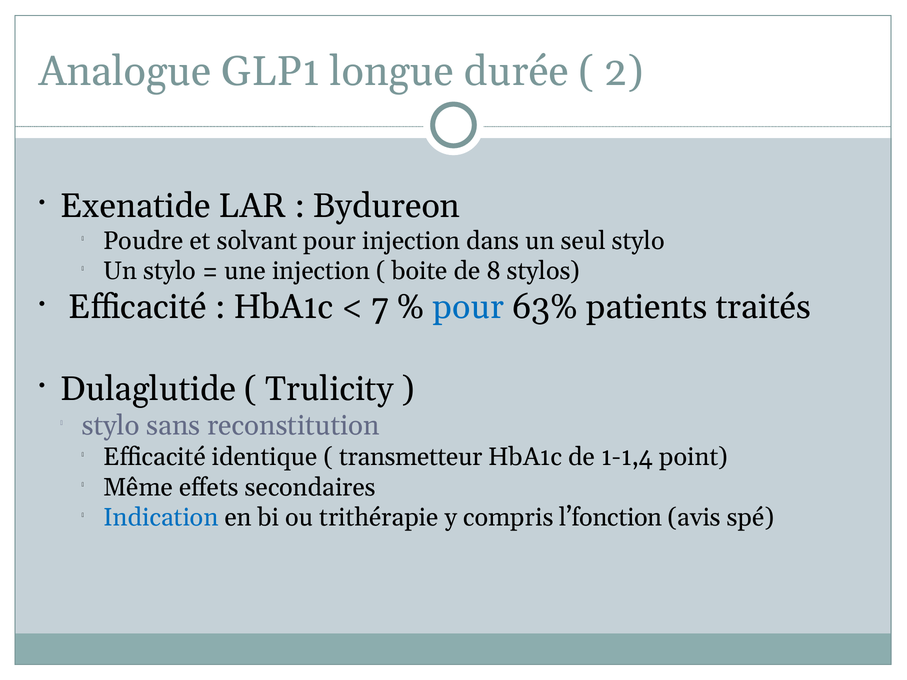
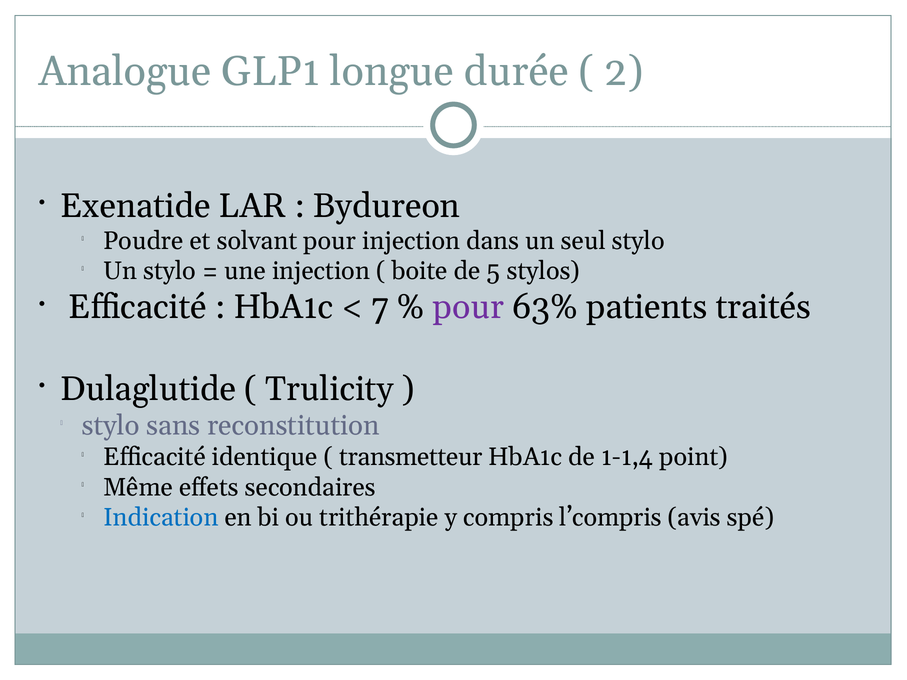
8: 8 -> 5
pour at (468, 307) colour: blue -> purple
l’fonction: l’fonction -> l’compris
